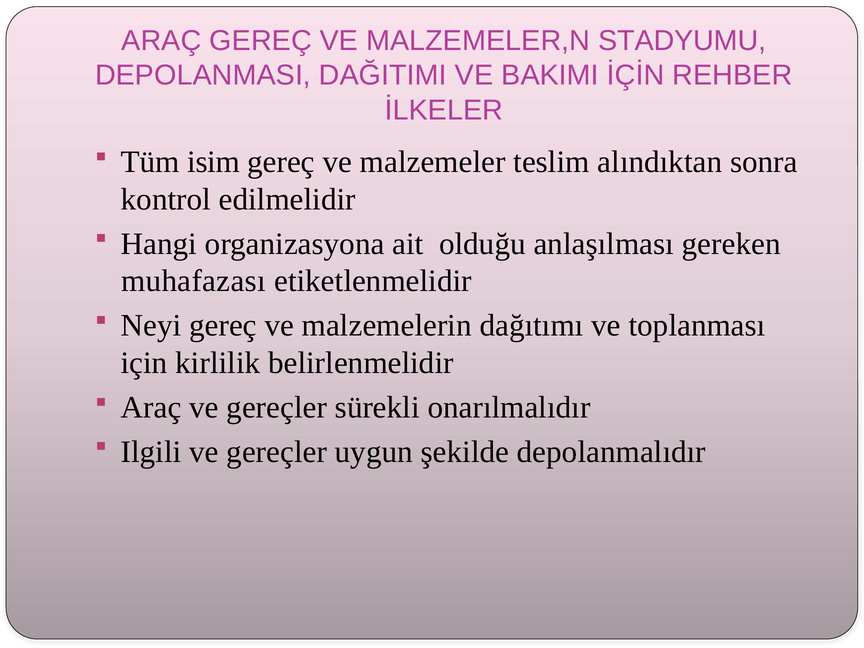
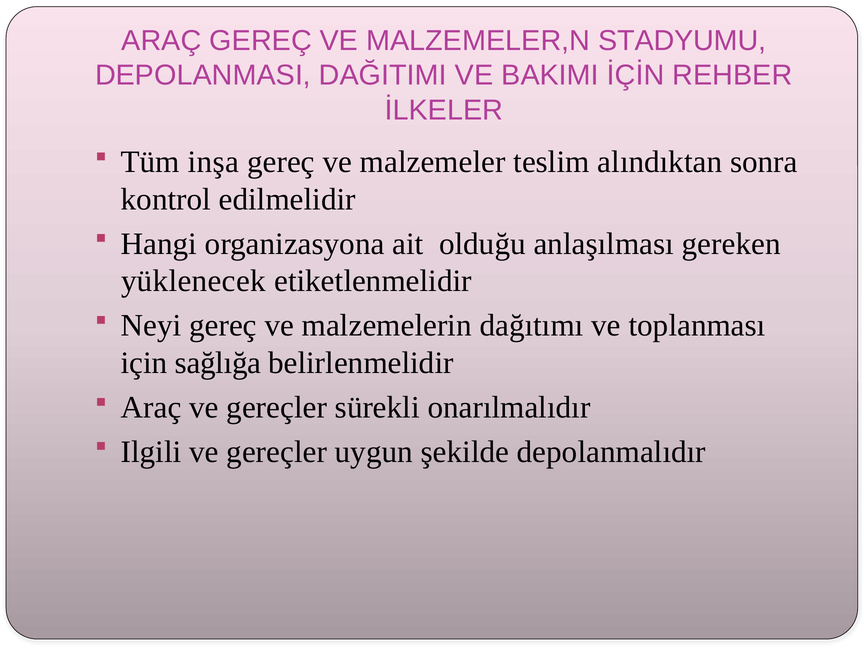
isim: isim -> inşa
muhafazası: muhafazası -> yüklenecek
kirlilik: kirlilik -> sağlığa
